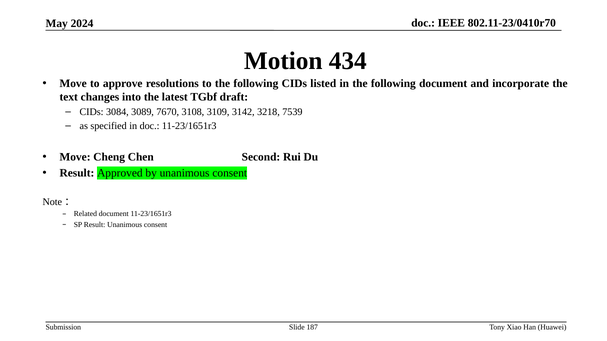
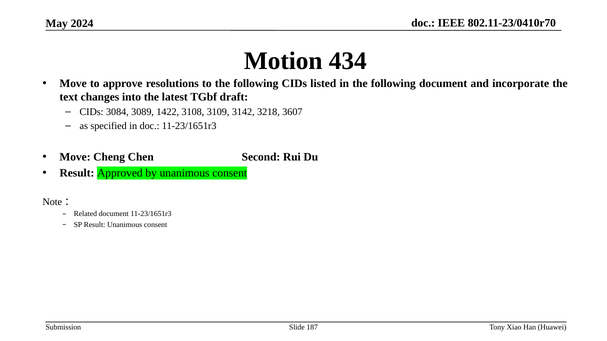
7670: 7670 -> 1422
7539: 7539 -> 3607
